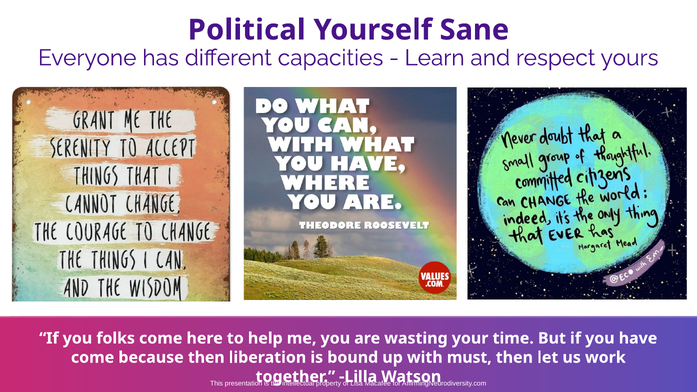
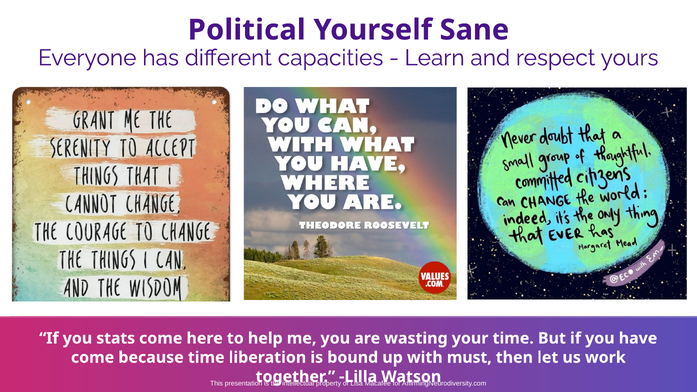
folks: folks -> stats
because then: then -> time
